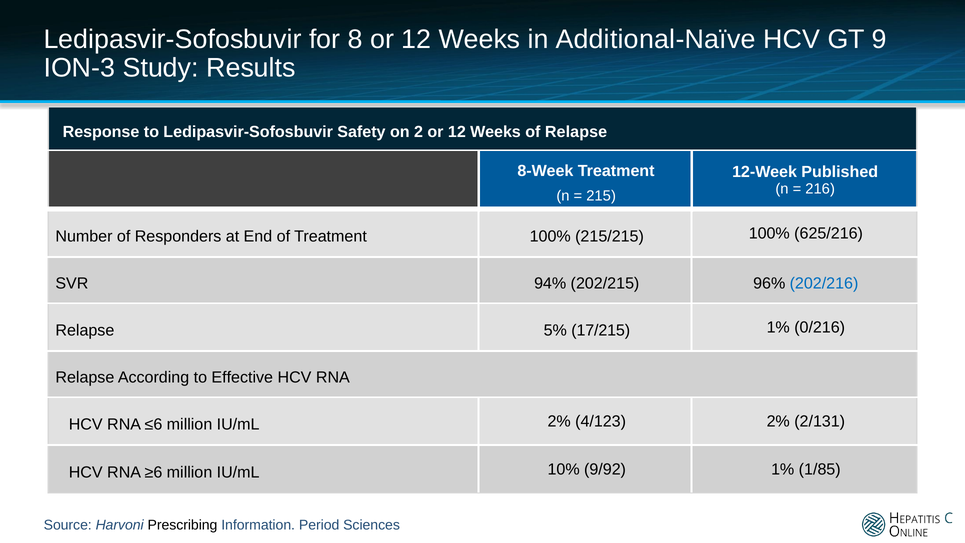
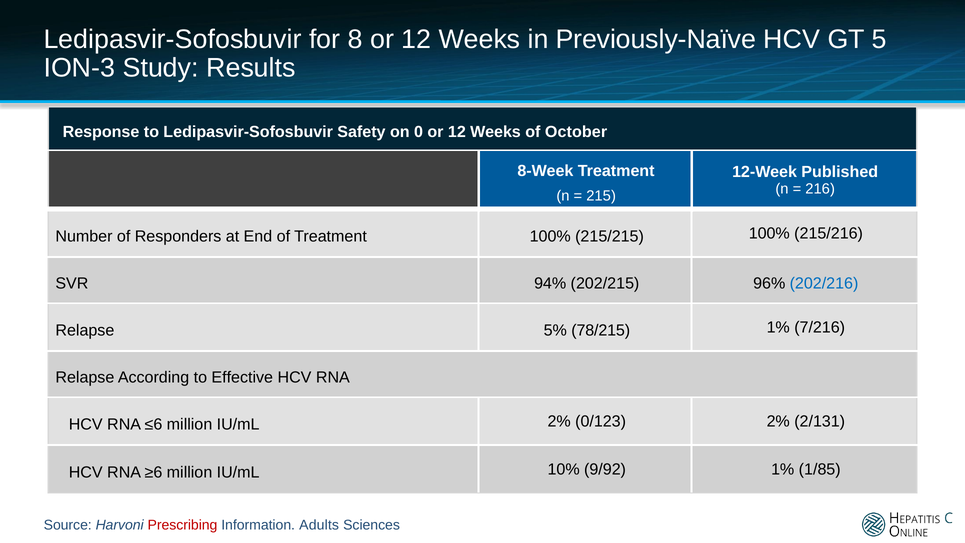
Additional-Naïve: Additional-Naïve -> Previously-Naïve
9: 9 -> 5
2: 2 -> 0
of Relapse: Relapse -> October
625/216: 625/216 -> 215/216
17/215: 17/215 -> 78/215
0/216: 0/216 -> 7/216
4/123: 4/123 -> 0/123
Prescribing colour: black -> red
Period: Period -> Adults
